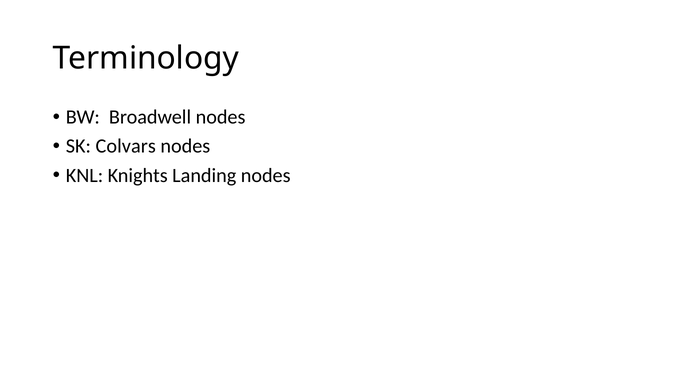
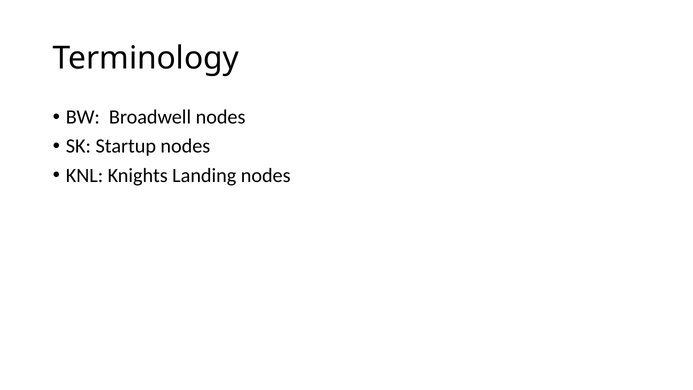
Colvars: Colvars -> Startup
